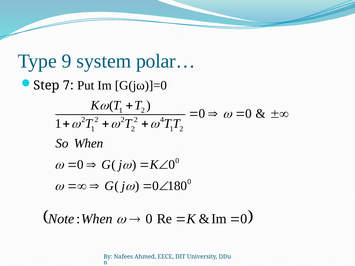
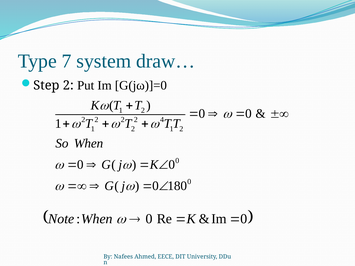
9: 9 -> 7
polar…: polar… -> draw…
Step 7: 7 -> 2
